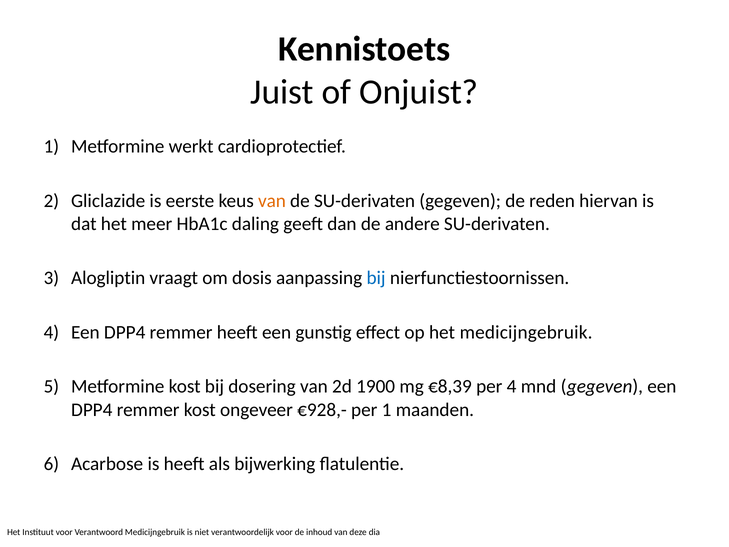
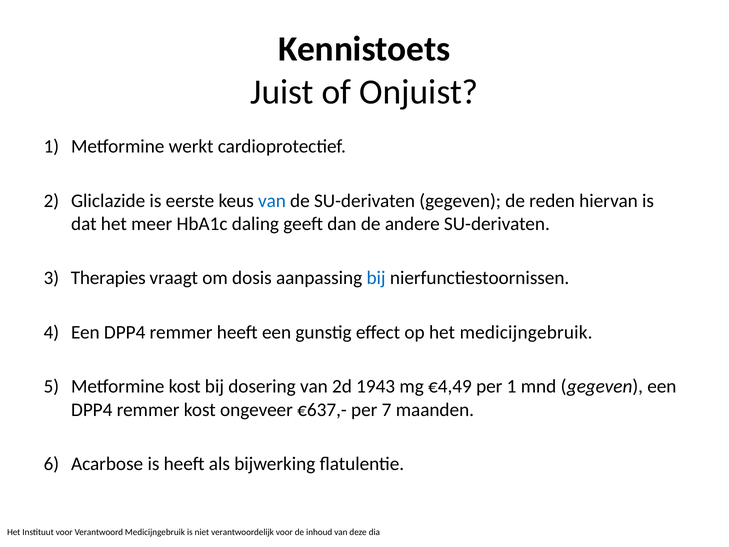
van at (272, 201) colour: orange -> blue
Alogliptin: Alogliptin -> Therapies
1900: 1900 -> 1943
€8,39: €8,39 -> €4,49
per 4: 4 -> 1
€928,-: €928,- -> €637,-
per 1: 1 -> 7
